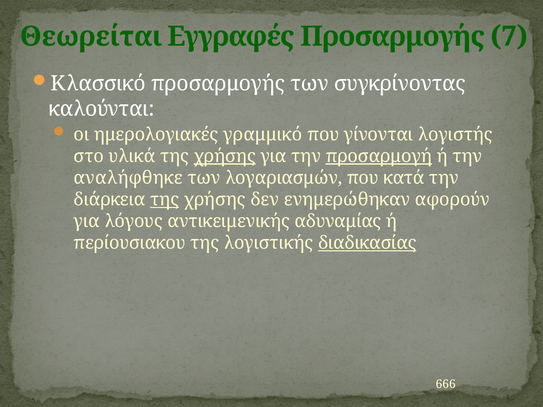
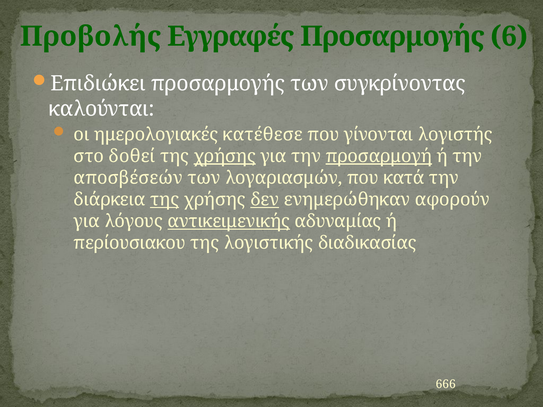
Θεωρείται: Θεωρείται -> Προβολής
7: 7 -> 6
Κλασσικό: Κλασσικό -> Επιδιώκει
γραμμικό: γραμμικό -> κατέθεσε
υλικά: υλικά -> δοθεί
αναλήφθηκε: αναλήφθηκε -> αποσβέσεών
δεν underline: none -> present
αντικειμενικής underline: none -> present
διαδικασίας underline: present -> none
